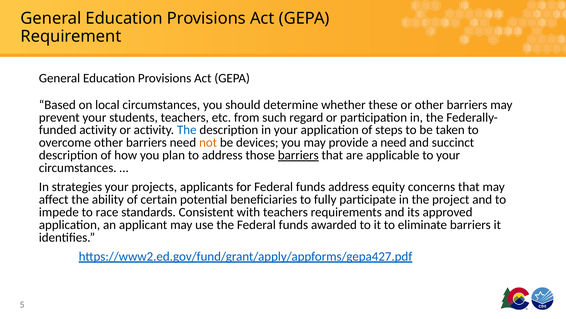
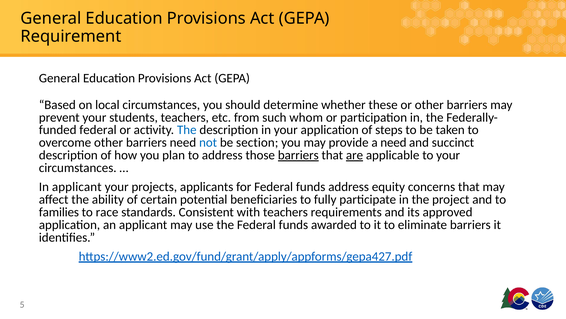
regard: regard -> whom
activity at (98, 130): activity -> federal
not colour: orange -> blue
devices: devices -> section
are underline: none -> present
In strategies: strategies -> applicant
impede: impede -> families
